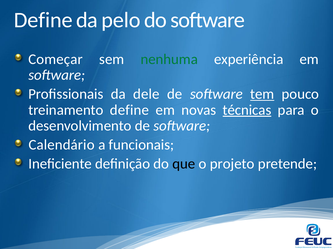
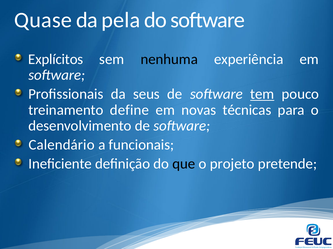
Define at (43, 20): Define -> Quase
pelo: pelo -> pela
Começar: Começar -> Explícitos
nenhuma colour: green -> black
dele: dele -> seus
técnicas underline: present -> none
